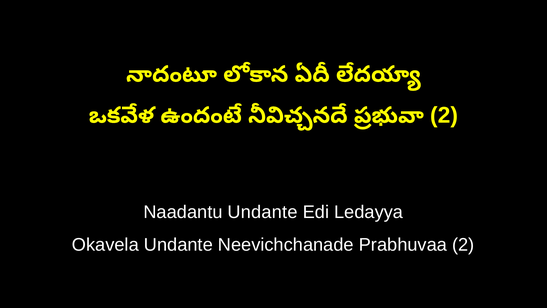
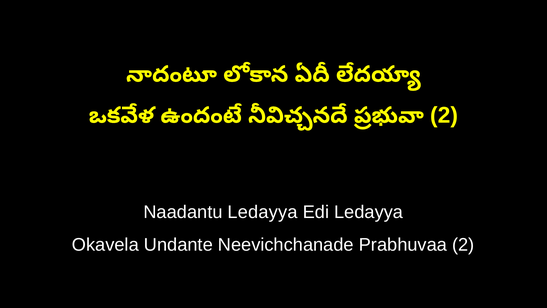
Naadantu Undante: Undante -> Ledayya
